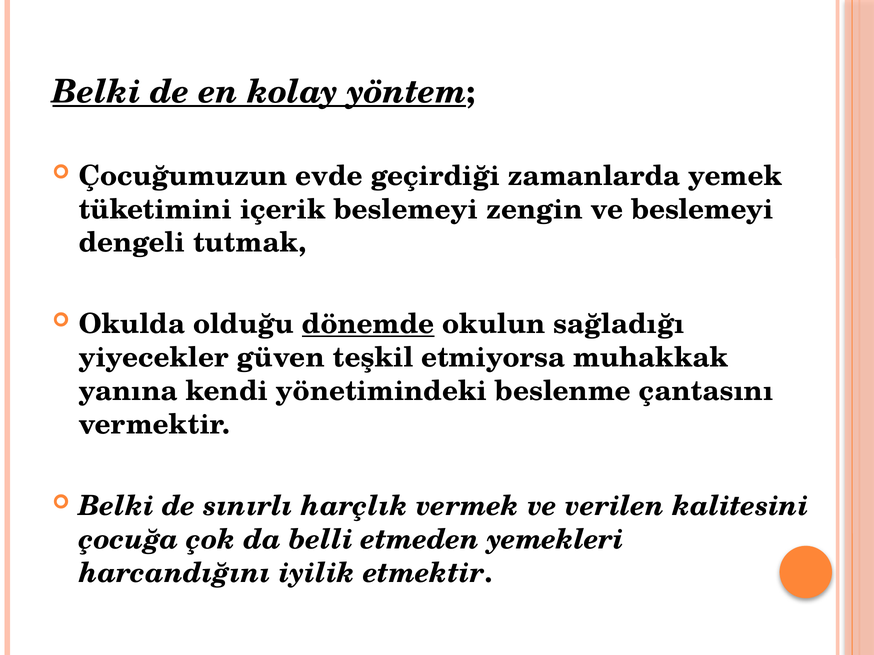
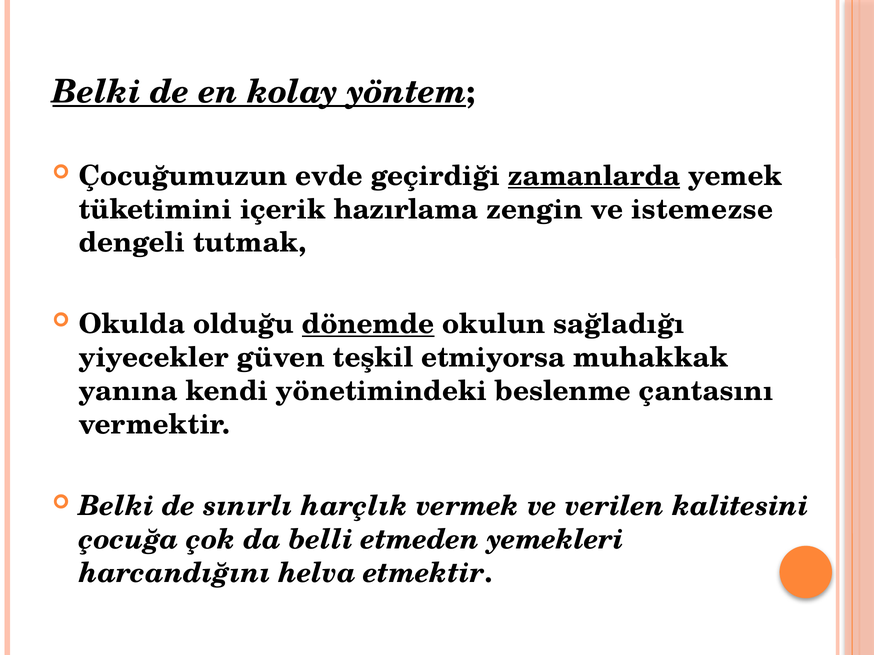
zamanlarda underline: none -> present
içerik beslemeyi: beslemeyi -> hazırlama
ve beslemeyi: beslemeyi -> istemezse
iyilik: iyilik -> helva
